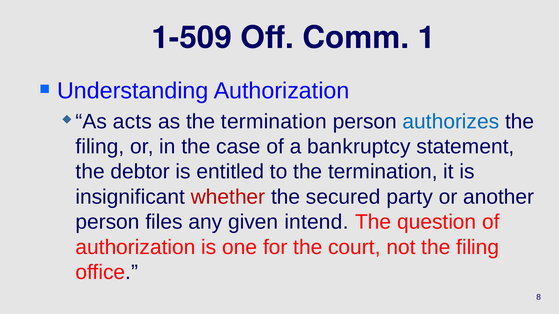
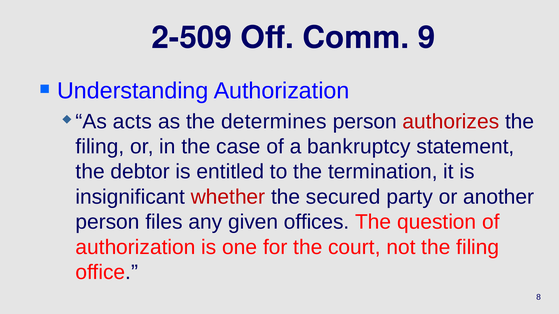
1-509: 1-509 -> 2-509
1: 1 -> 9
as the termination: termination -> determines
authorizes colour: blue -> red
intend: intend -> offices
